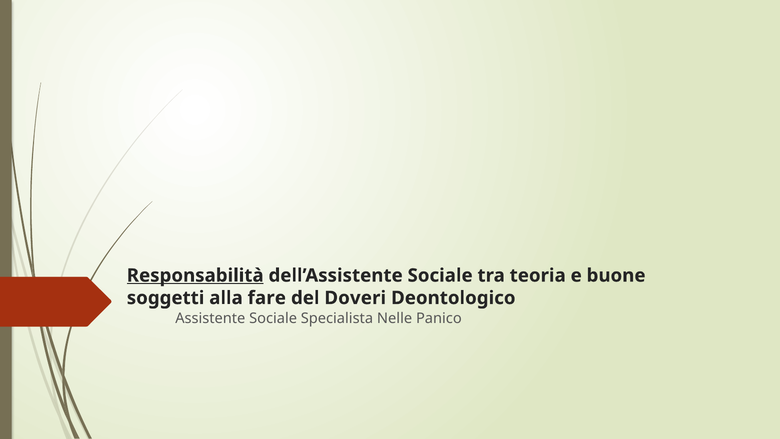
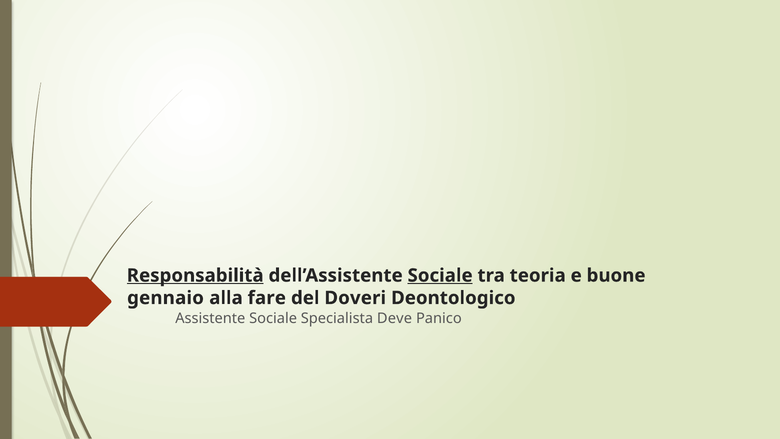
Sociale at (440, 275) underline: none -> present
soggetti: soggetti -> gennaio
Nelle: Nelle -> Deve
